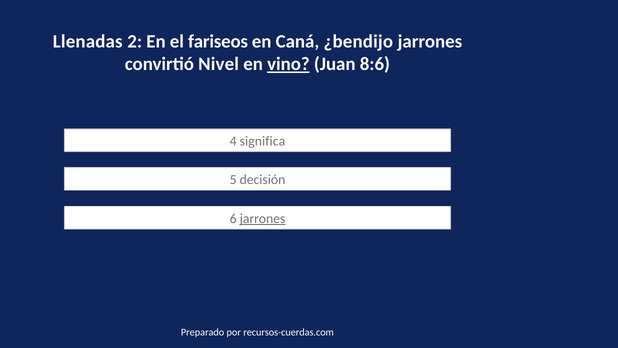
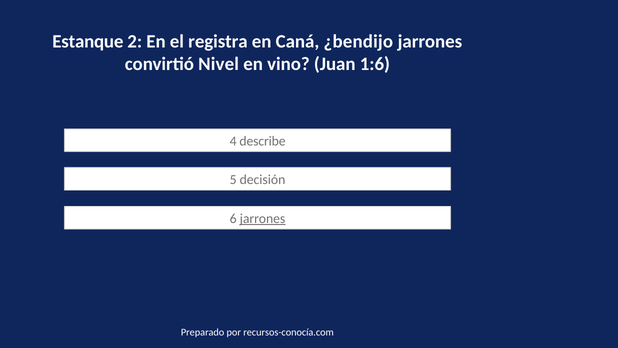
Llenadas: Llenadas -> Estanque
fariseos: fariseos -> registra
vino underline: present -> none
8:6: 8:6 -> 1:6
significa: significa -> describe
recursos-cuerdas.com: recursos-cuerdas.com -> recursos-conocía.com
